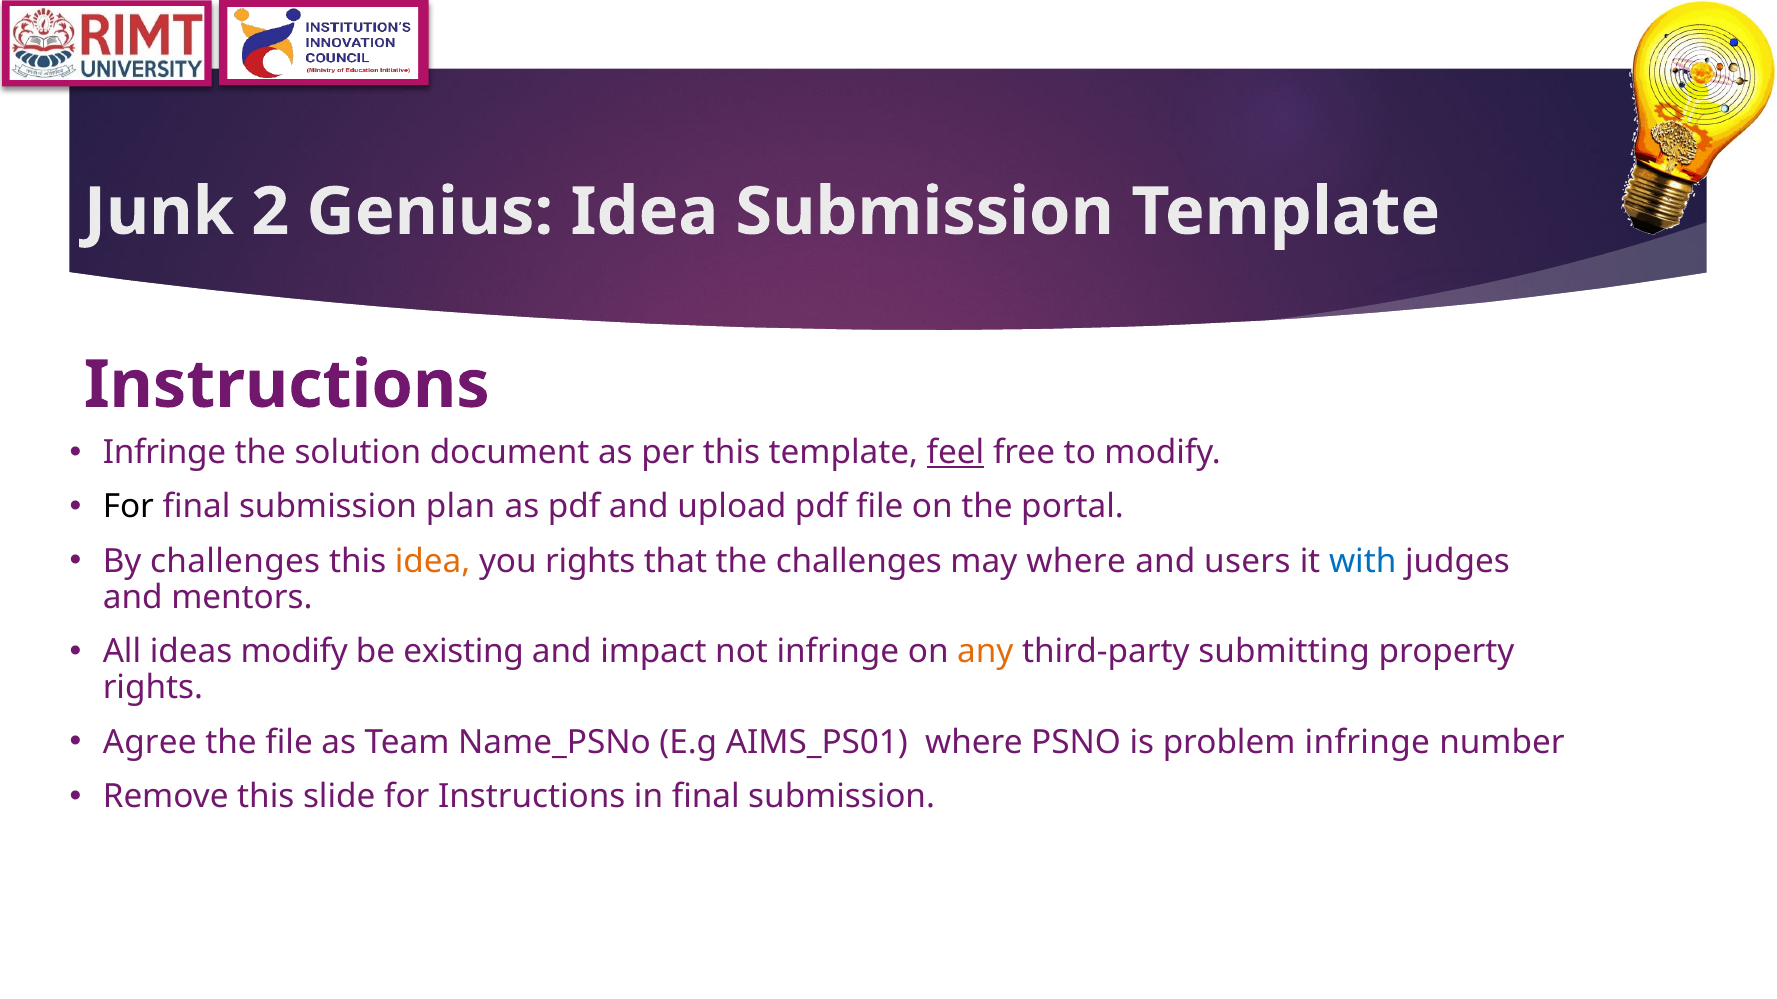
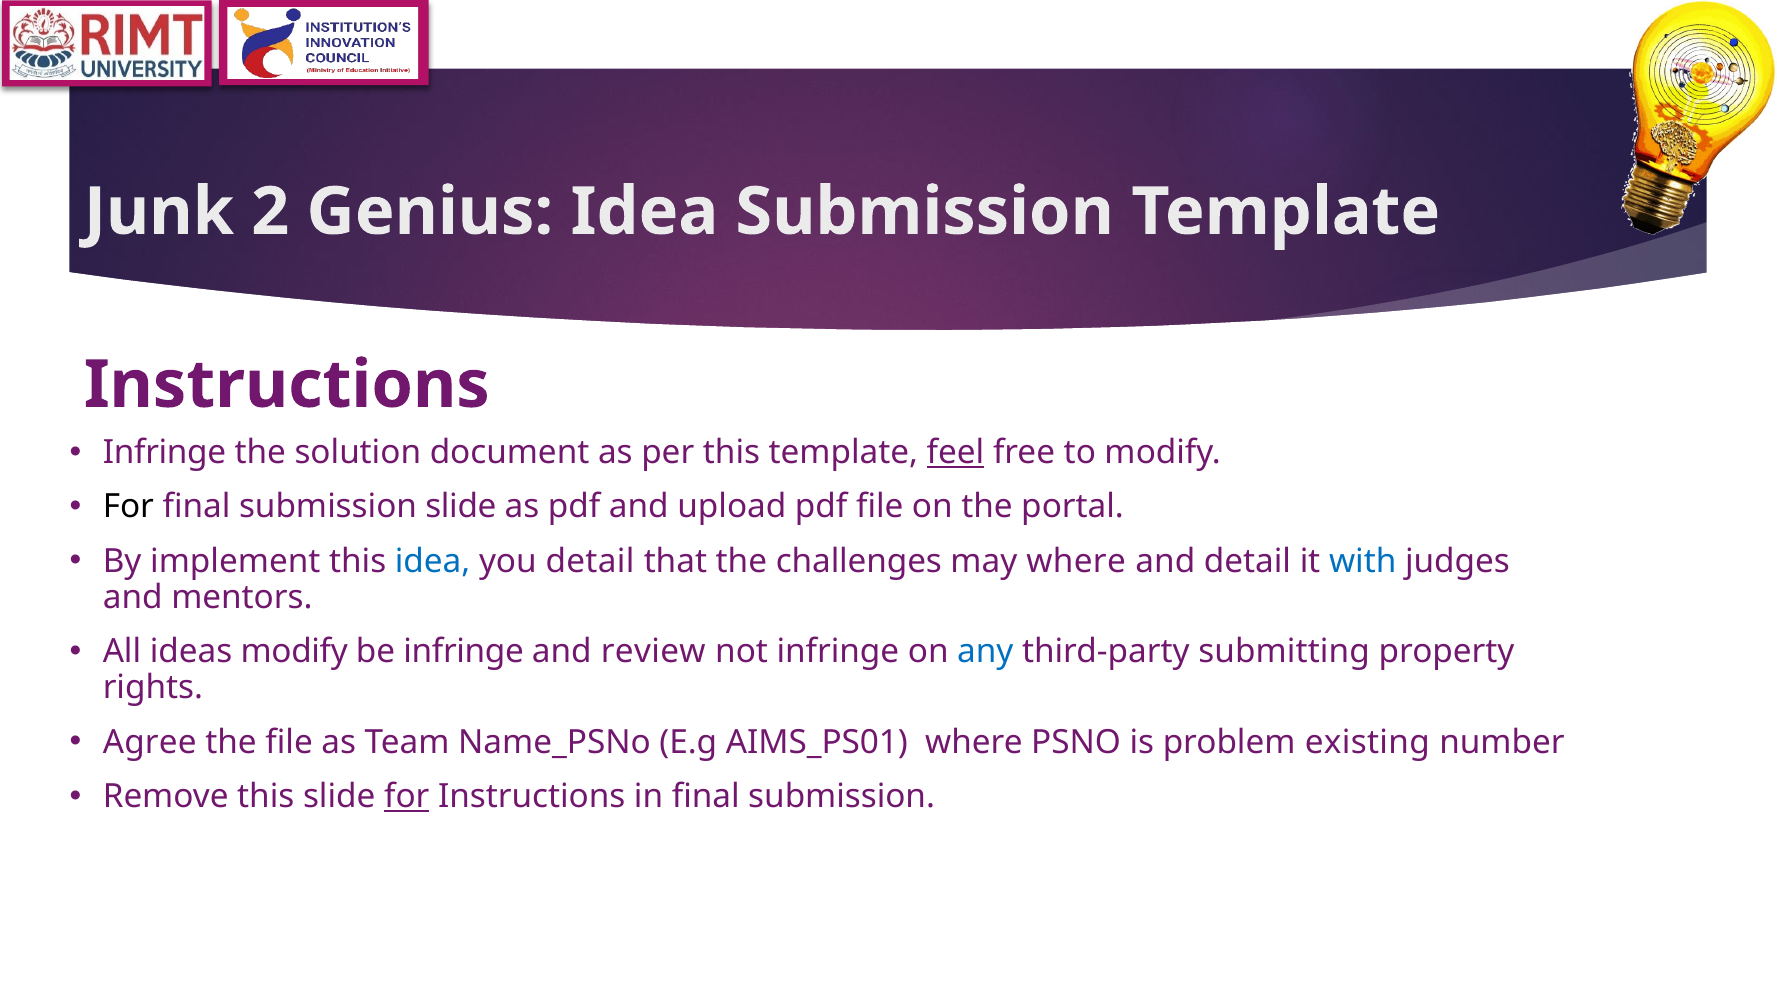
submission plan: plan -> slide
By challenges: challenges -> implement
idea at (433, 562) colour: orange -> blue
you rights: rights -> detail
and users: users -> detail
be existing: existing -> infringe
impact: impact -> review
any colour: orange -> blue
problem infringe: infringe -> existing
for at (407, 797) underline: none -> present
